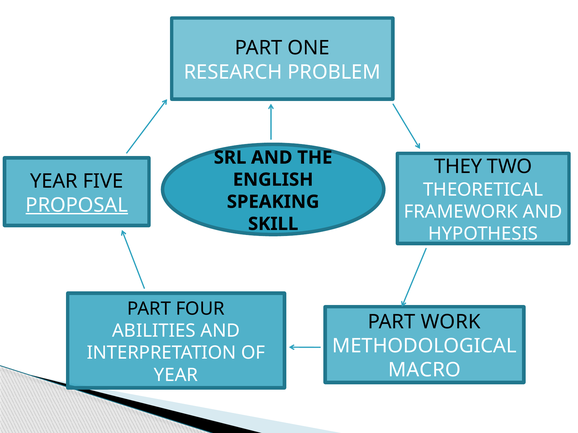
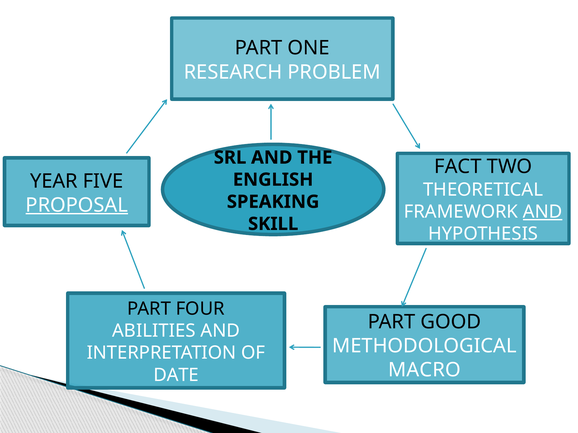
THEY: THEY -> FACT
AND at (543, 212) underline: none -> present
WORK: WORK -> GOOD
YEAR at (176, 375): YEAR -> DATE
